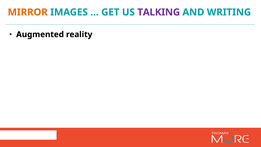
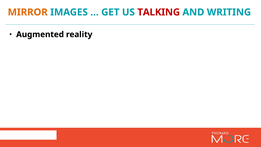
TALKING colour: purple -> red
